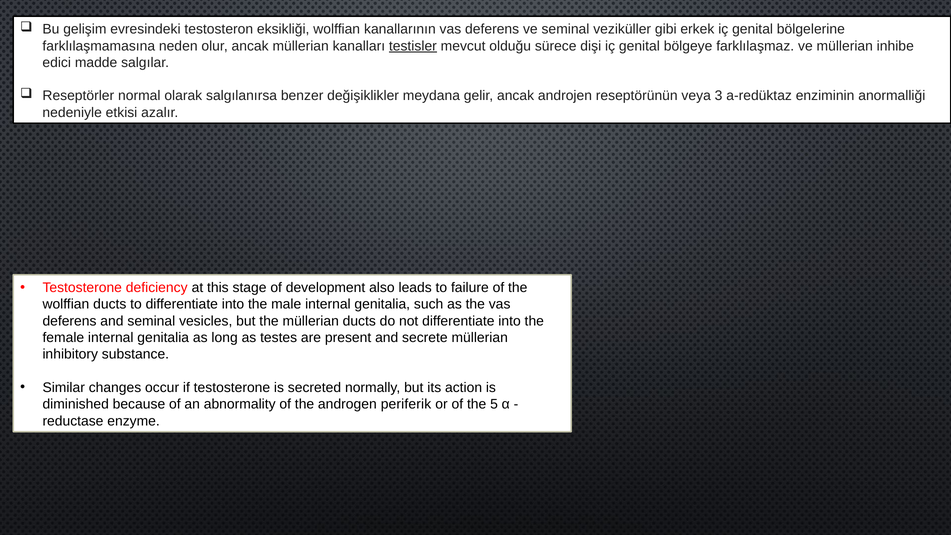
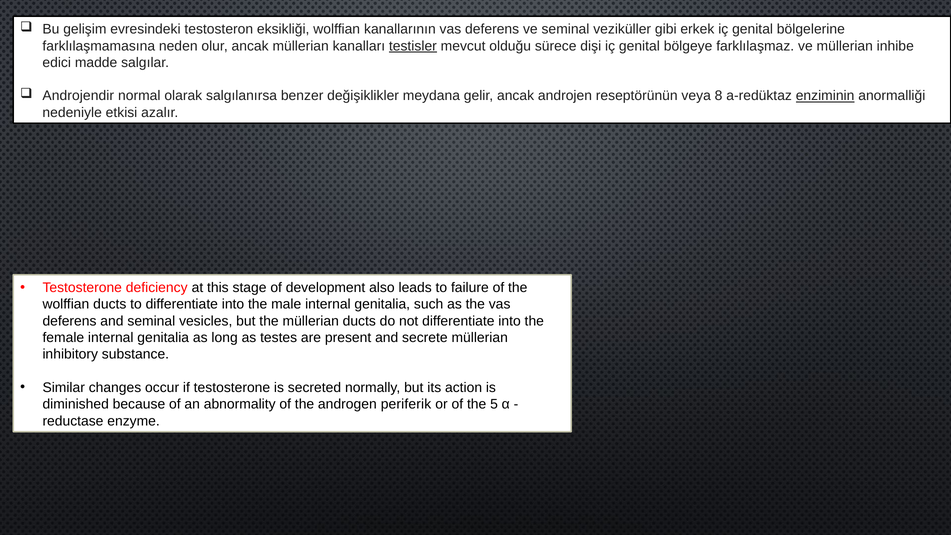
Reseptörler: Reseptörler -> Androjendir
3: 3 -> 8
enziminin underline: none -> present
